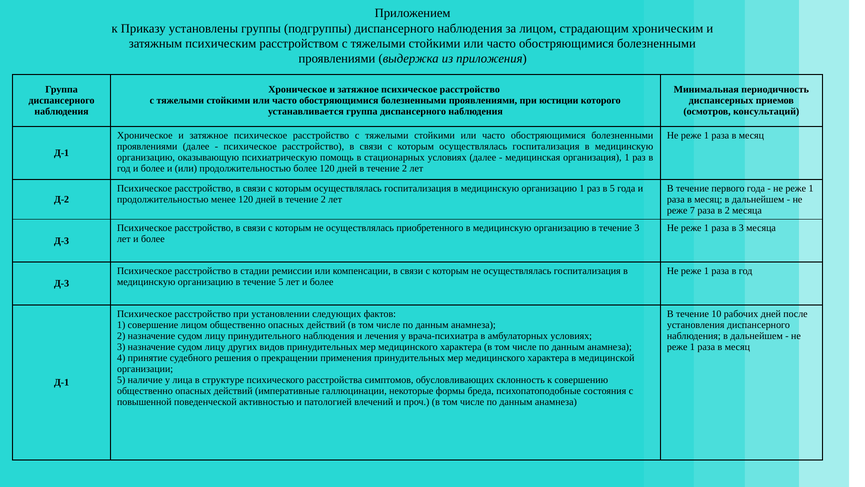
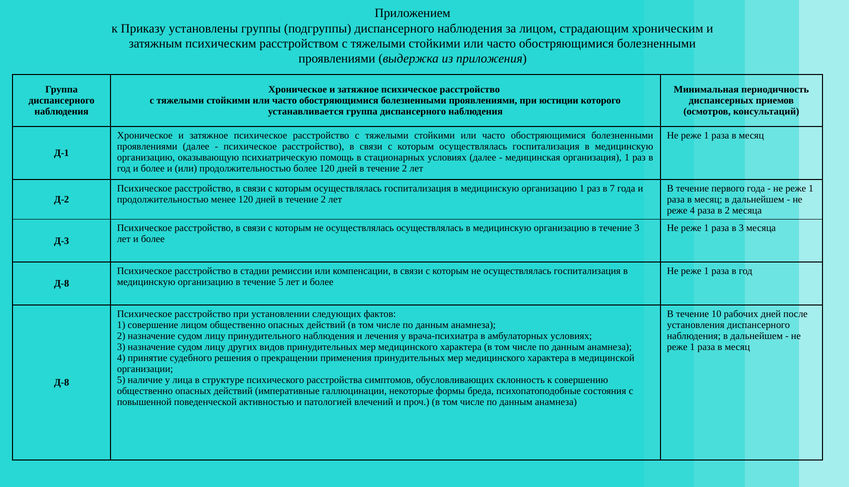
в 5: 5 -> 7
реже 7: 7 -> 4
осуществлялась приобретенного: приобретенного -> осуществлялась
Д-3 at (62, 283): Д-3 -> Д-8
Д-1 at (62, 382): Д-1 -> Д-8
